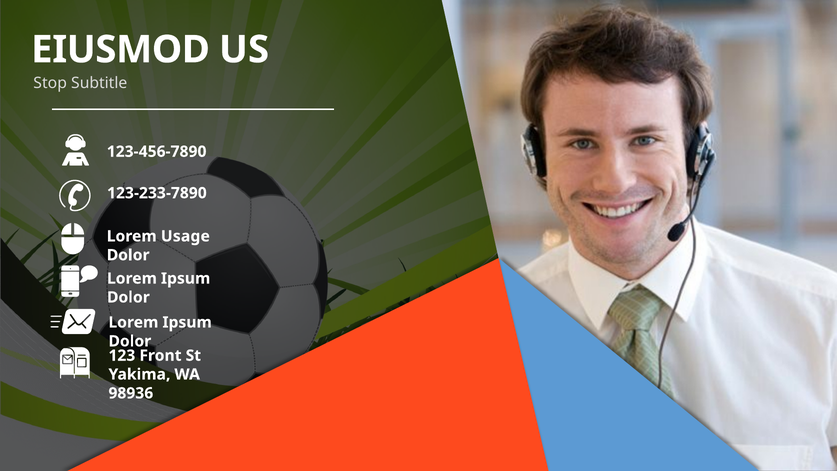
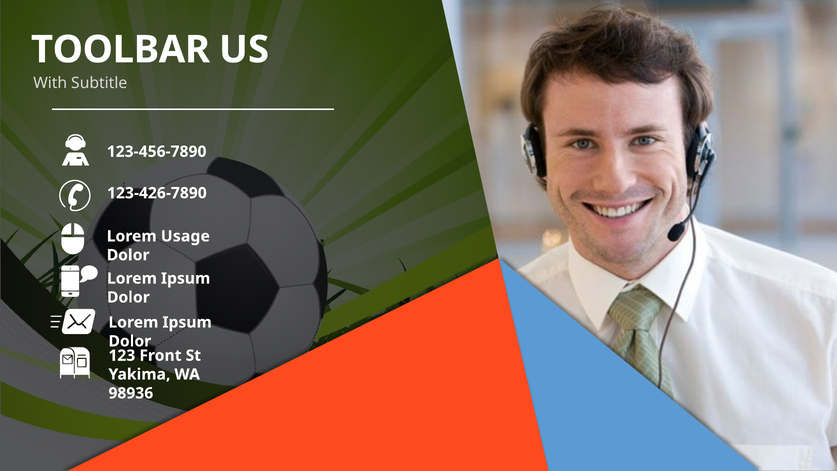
EIUSMOD: EIUSMOD -> TOOLBAR
Stop: Stop -> With
123-233-7890: 123-233-7890 -> 123-426-7890
